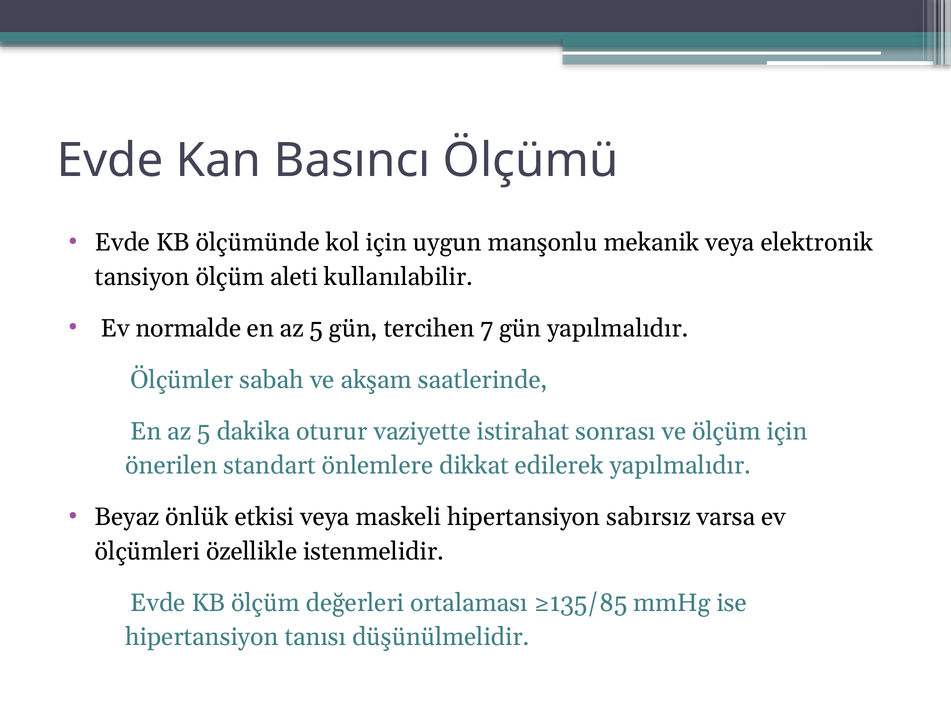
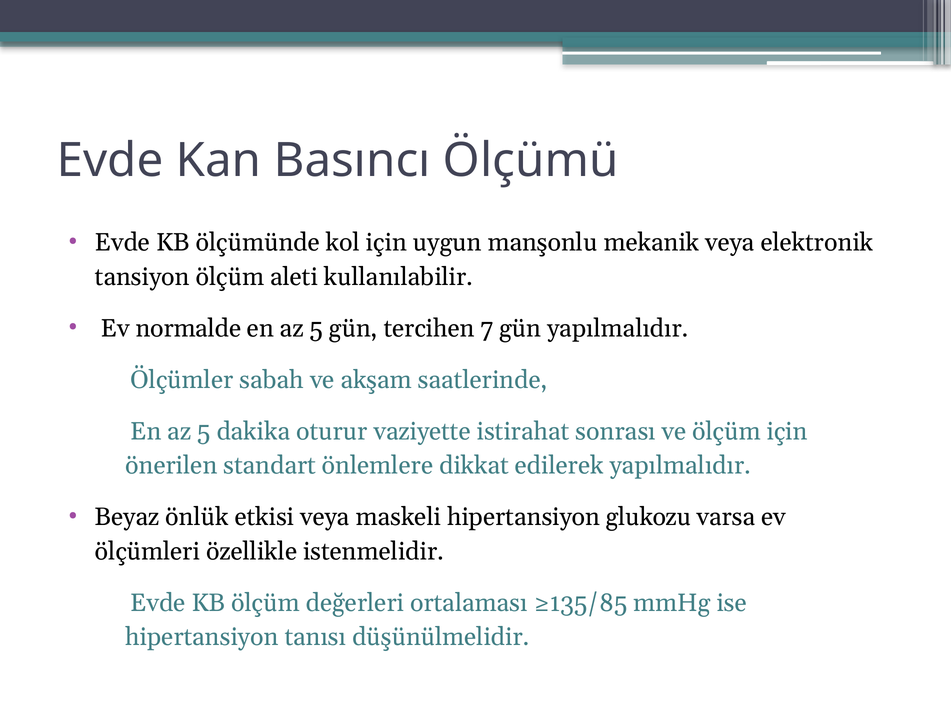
sabırsız: sabırsız -> glukozu
